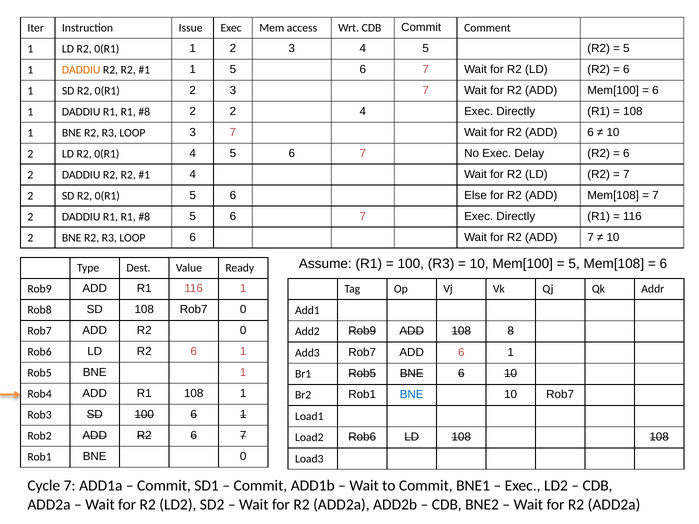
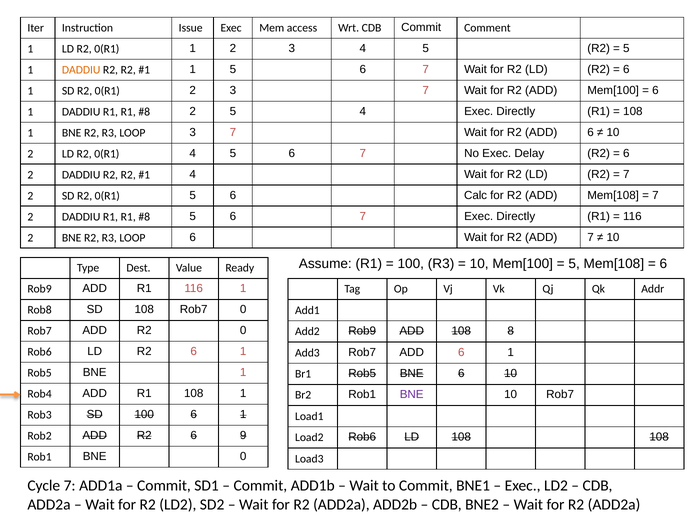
2 2: 2 -> 5
Else: Else -> Calc
BNE at (412, 395) colour: blue -> purple
R2 6 7: 7 -> 9
